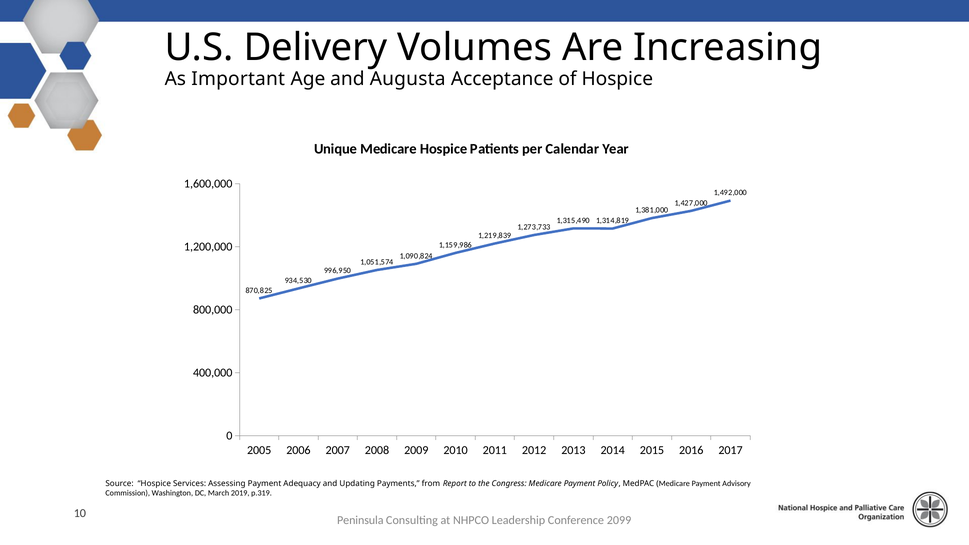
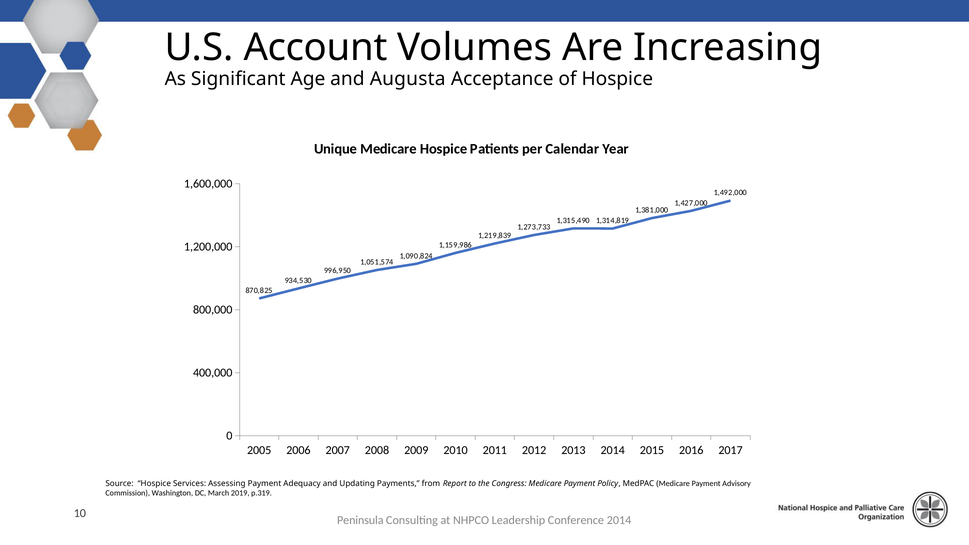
Delivery: Delivery -> Account
Important: Important -> Significant
Conference 2099: 2099 -> 2014
